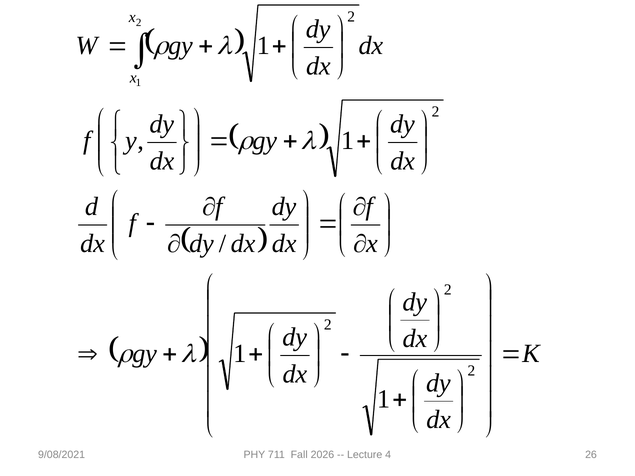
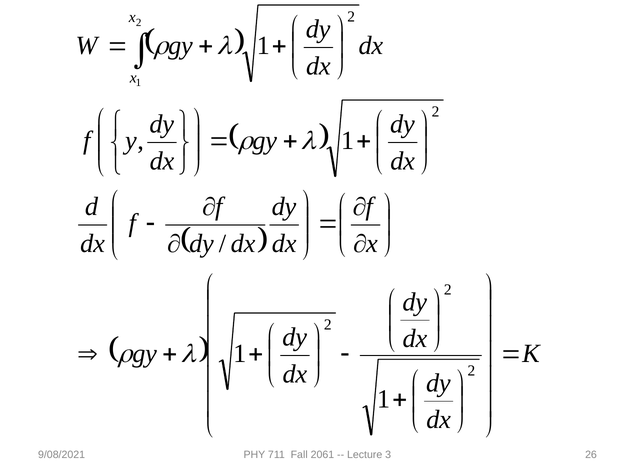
2026: 2026 -> 2061
4: 4 -> 3
